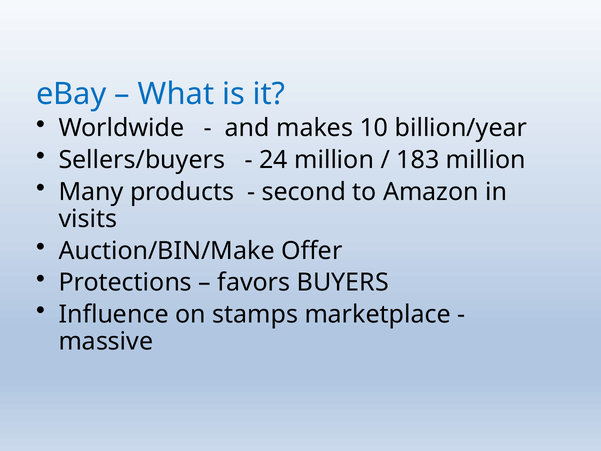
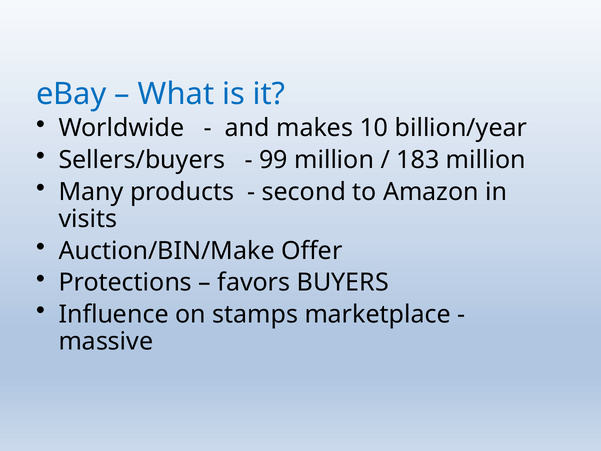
24: 24 -> 99
